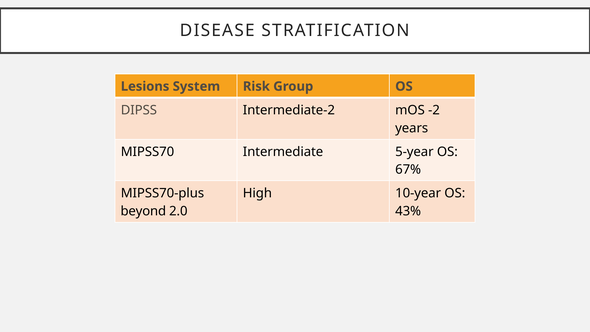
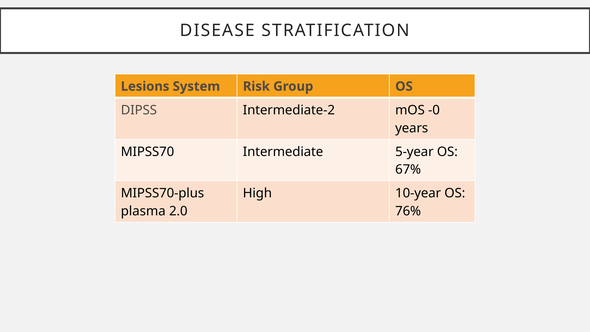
-2: -2 -> -0
beyond: beyond -> plasma
43%: 43% -> 76%
